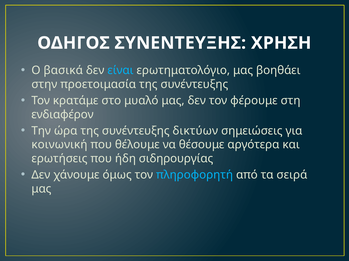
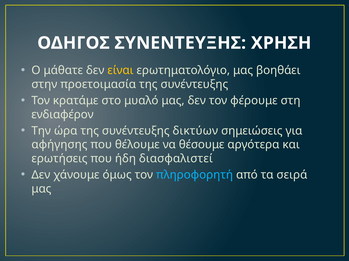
βασικά: βασικά -> μάθατε
είναι colour: light blue -> yellow
κοινωνική: κοινωνική -> αφήγησης
σιδηρουργίας: σιδηρουργίας -> διασφαλιστεί
